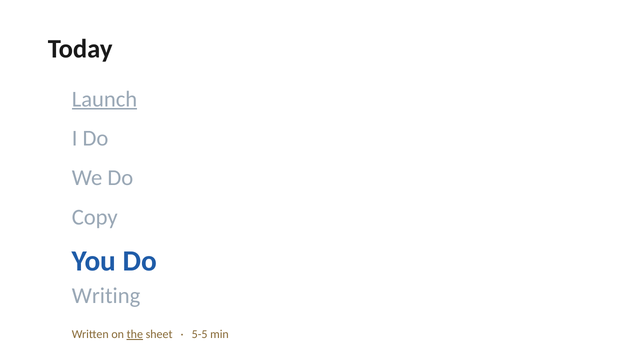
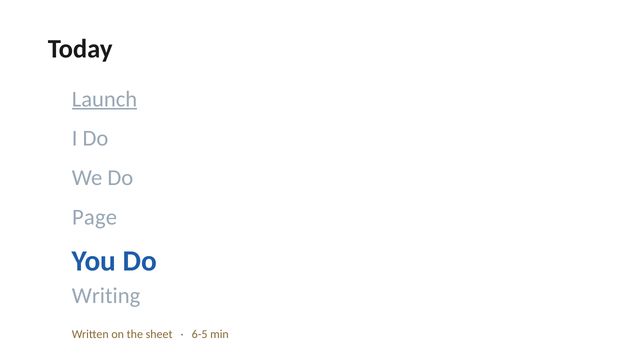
Copy: Copy -> Page
the underline: present -> none
5-5: 5-5 -> 6-5
